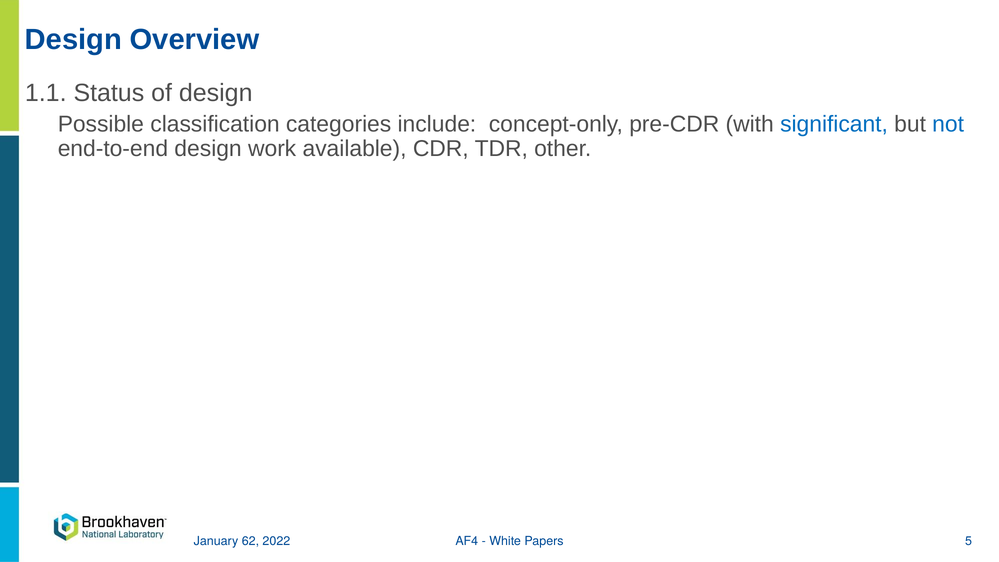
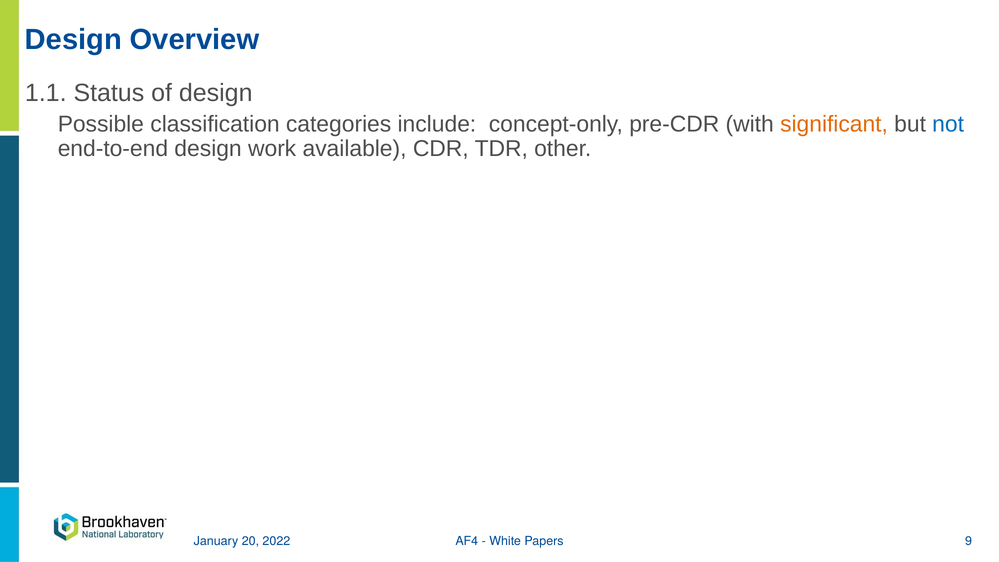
significant colour: blue -> orange
62: 62 -> 20
5: 5 -> 9
